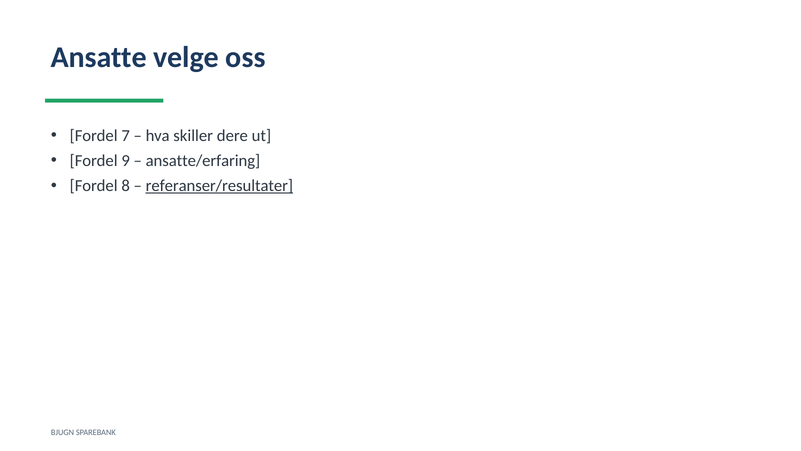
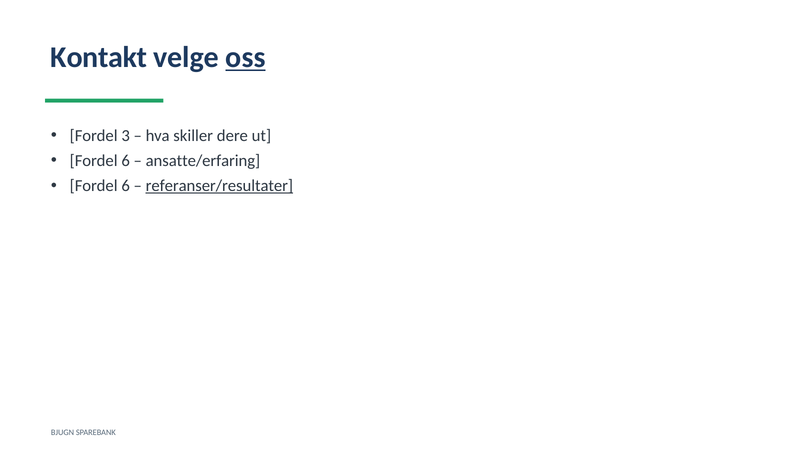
Ansatte: Ansatte -> Kontakt
oss underline: none -> present
7: 7 -> 3
9 at (126, 161): 9 -> 6
8 at (126, 186): 8 -> 6
